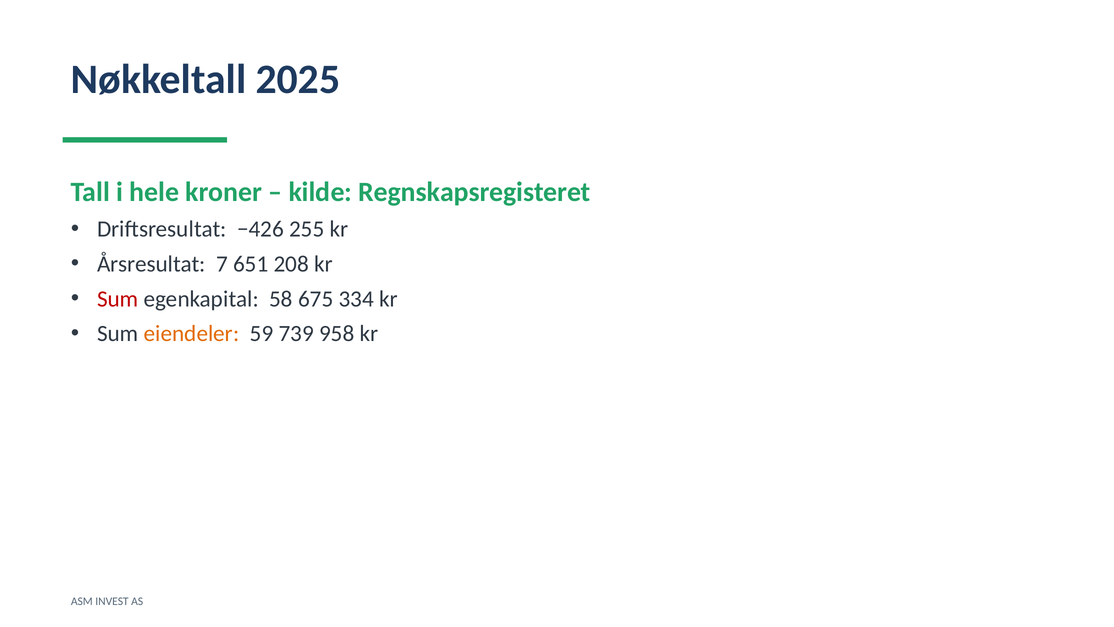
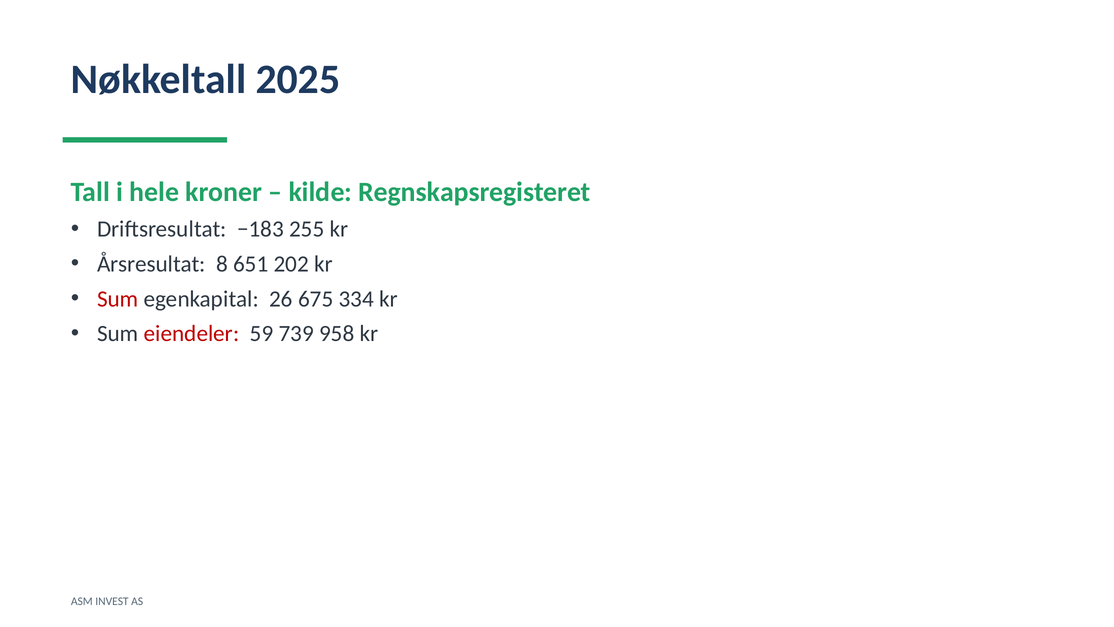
−426: −426 -> −183
7: 7 -> 8
208: 208 -> 202
58: 58 -> 26
eiendeler colour: orange -> red
